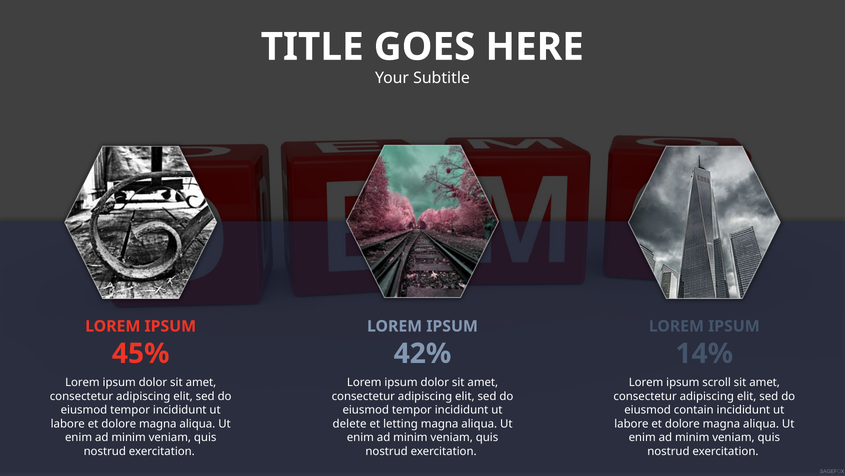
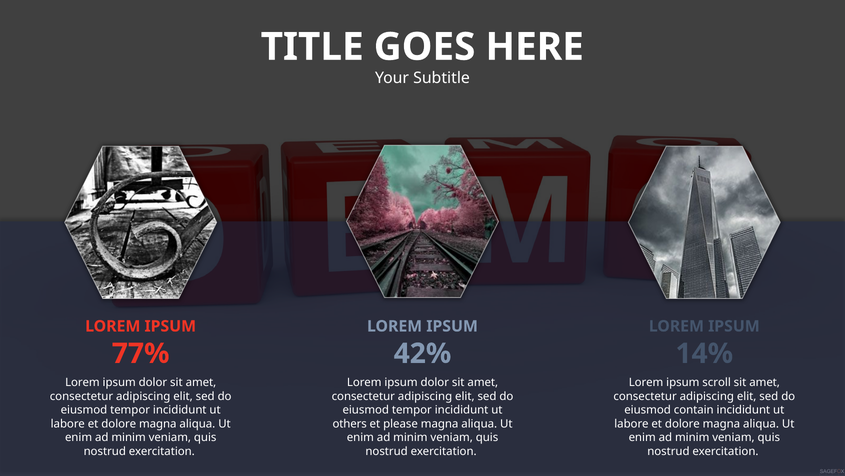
45%: 45% -> 77%
delete: delete -> others
letting: letting -> please
